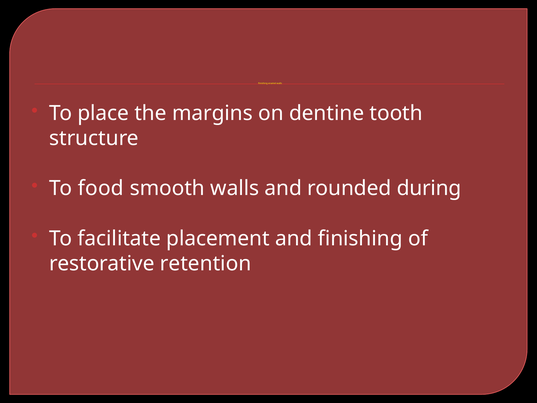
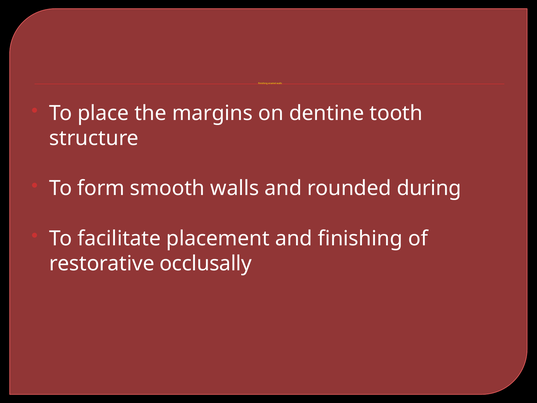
food: food -> form
retention: retention -> occlusally
